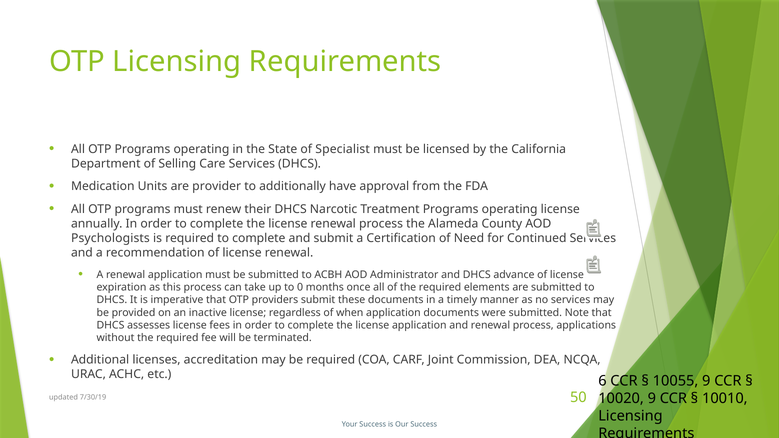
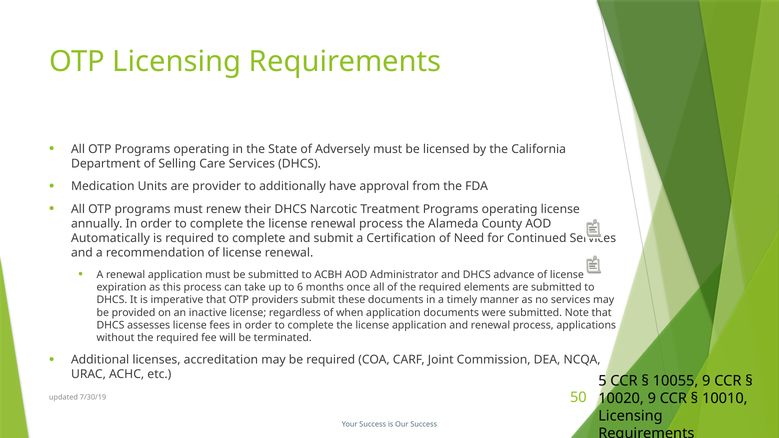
Specialist: Specialist -> Adversely
Psychologists: Psychologists -> Automatically
0: 0 -> 6
6: 6 -> 5
